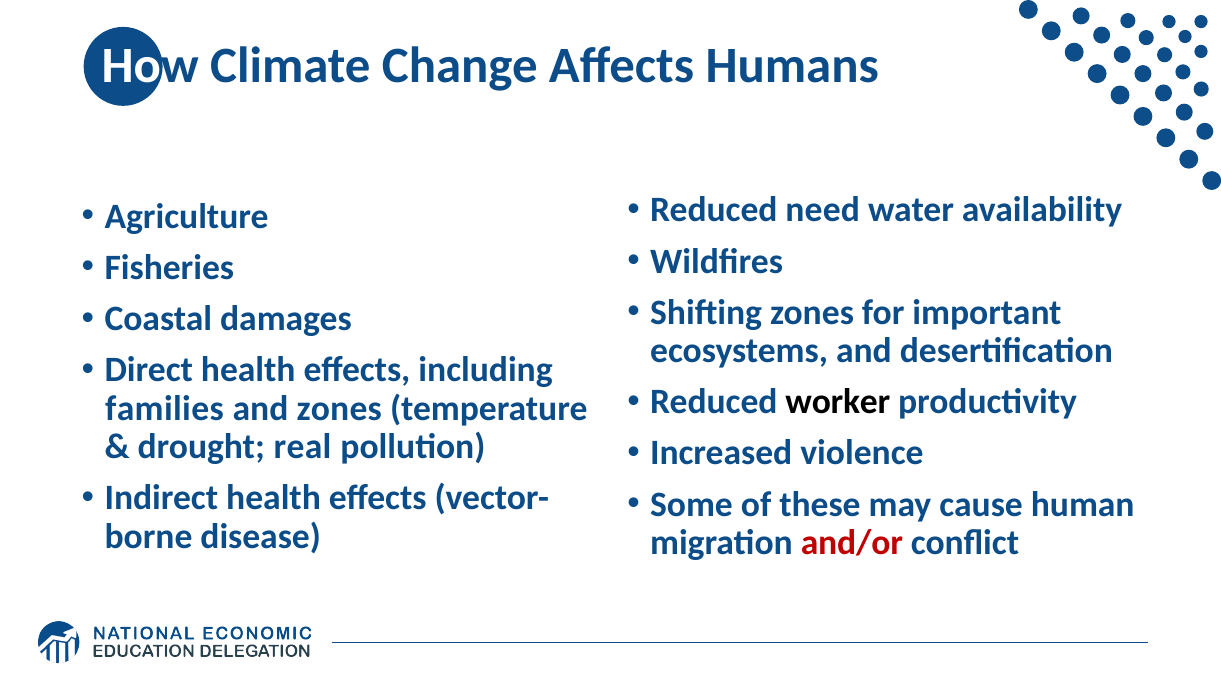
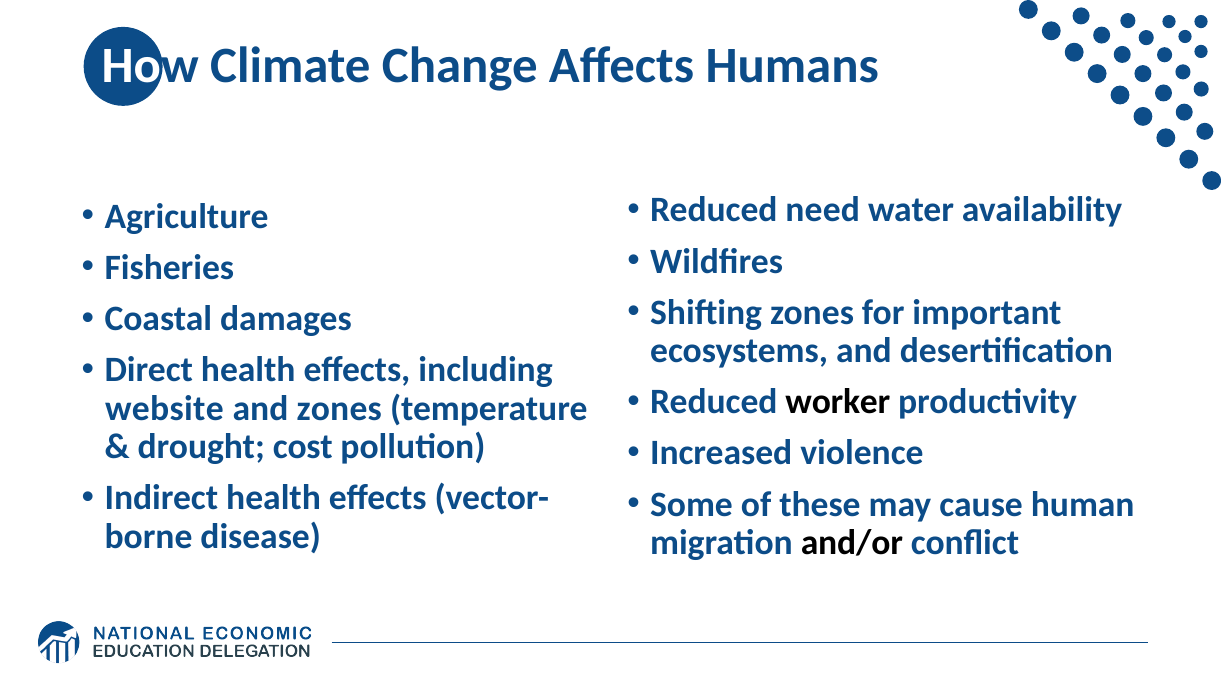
families: families -> website
real: real -> cost
and/or colour: red -> black
